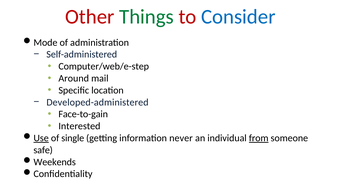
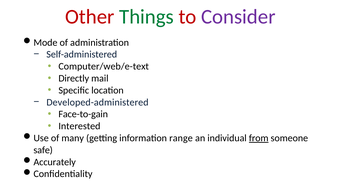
Consider colour: blue -> purple
Computer/web/e-step: Computer/web/e-step -> Computer/web/e-text
Around: Around -> Directly
Use underline: present -> none
single: single -> many
never: never -> range
Weekends: Weekends -> Accurately
